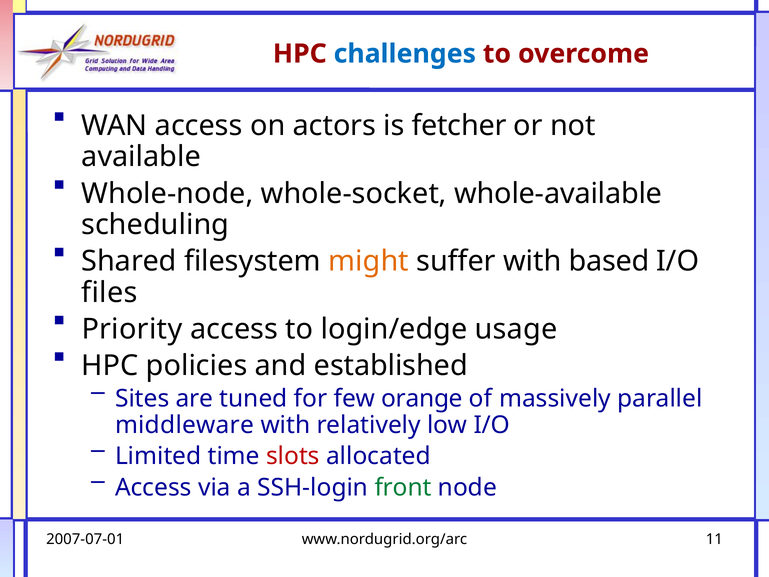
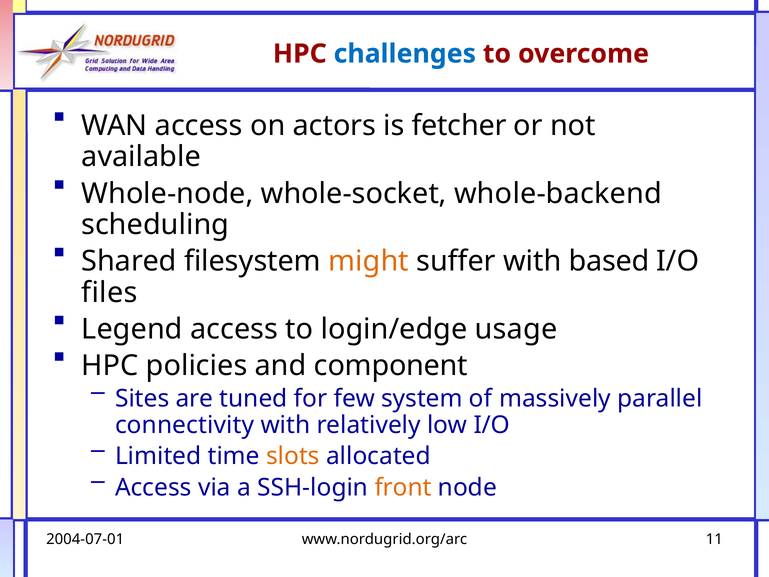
whole-available: whole-available -> whole-backend
Priority: Priority -> Legend
established: established -> component
orange: orange -> system
middleware: middleware -> connectivity
slots colour: red -> orange
front colour: green -> orange
2007-07-01: 2007-07-01 -> 2004-07-01
